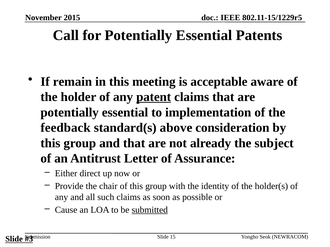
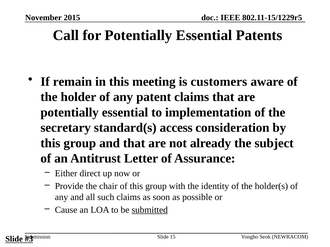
acceptable: acceptable -> customers
patent underline: present -> none
feedback: feedback -> secretary
above: above -> access
